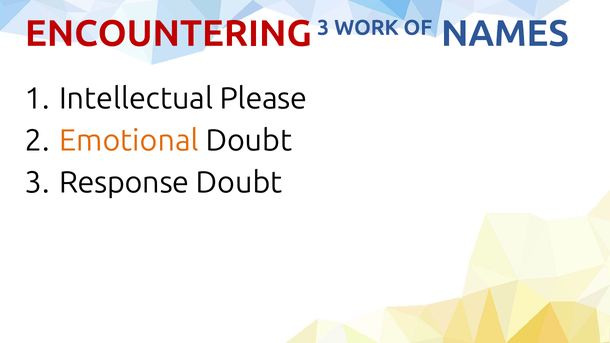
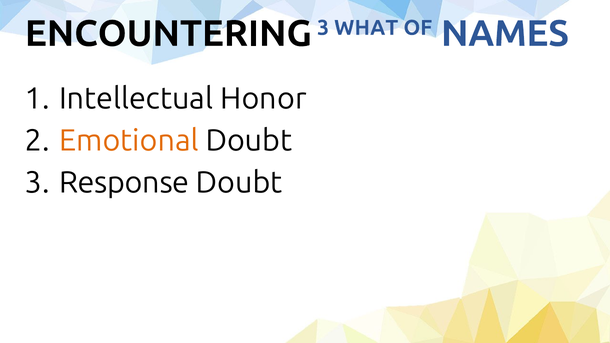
ENCOUNTERING colour: red -> black
WORK: WORK -> WHAT
Please: Please -> Honor
